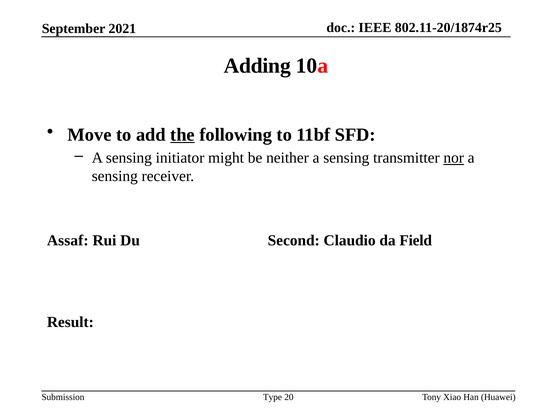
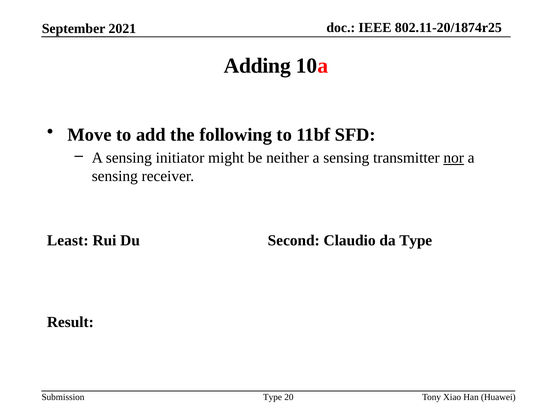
the underline: present -> none
Assaf: Assaf -> Least
da Field: Field -> Type
